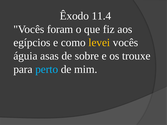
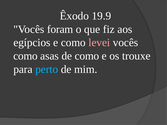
11.4: 11.4 -> 19.9
levei colour: yellow -> pink
águia at (25, 56): águia -> como
de sobre: sobre -> como
